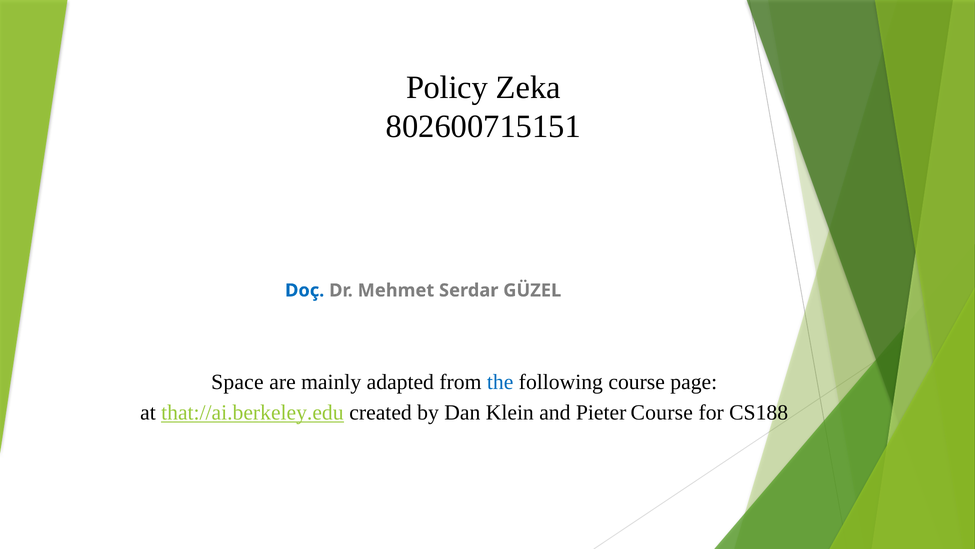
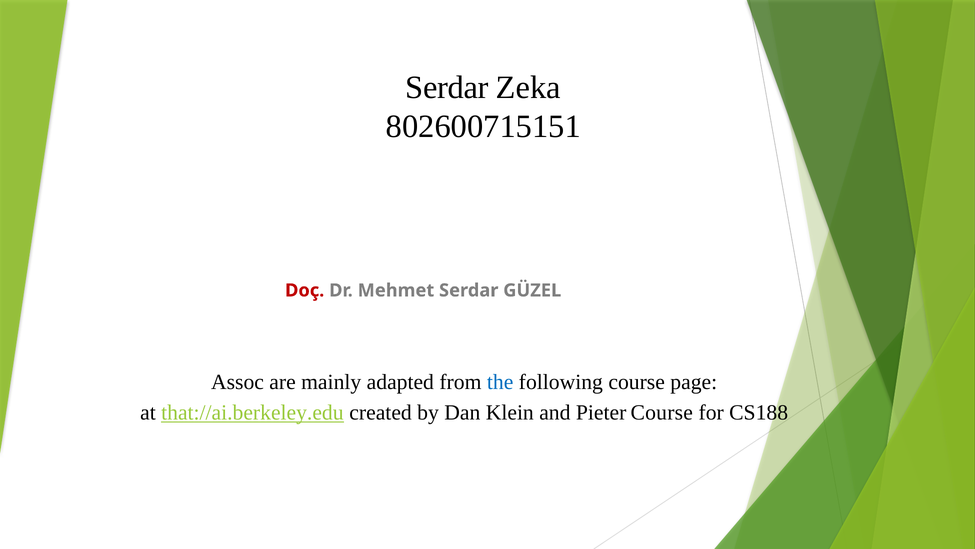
Policy at (447, 88): Policy -> Serdar
Doç colour: blue -> red
Space: Space -> Assoc
